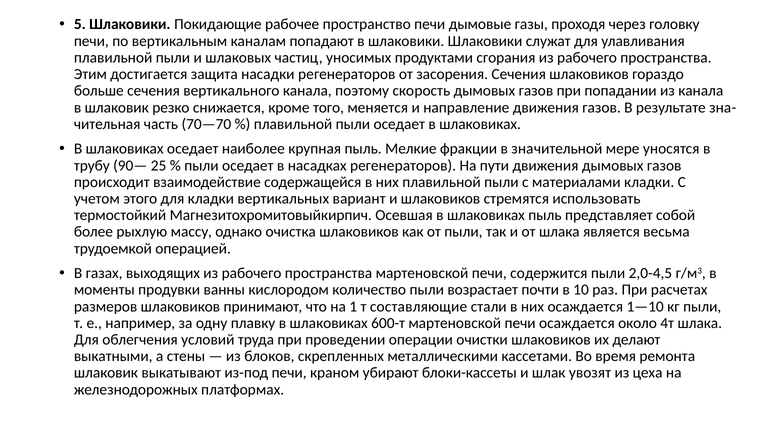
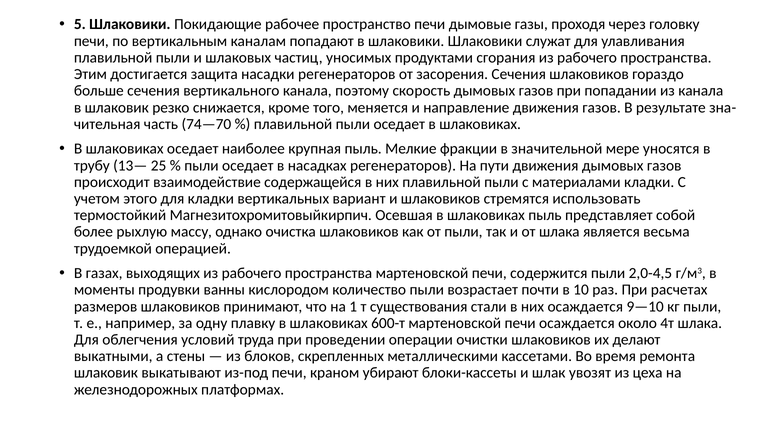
70—70: 70—70 -> 74—70
90—: 90— -> 13—
составляющие: составляющие -> существования
1—10: 1—10 -> 9—10
